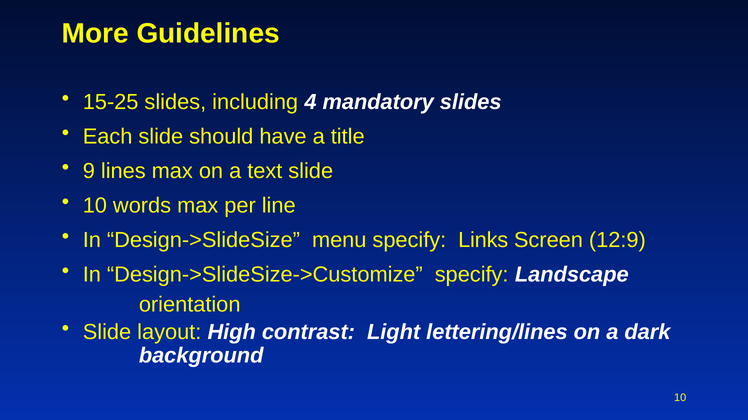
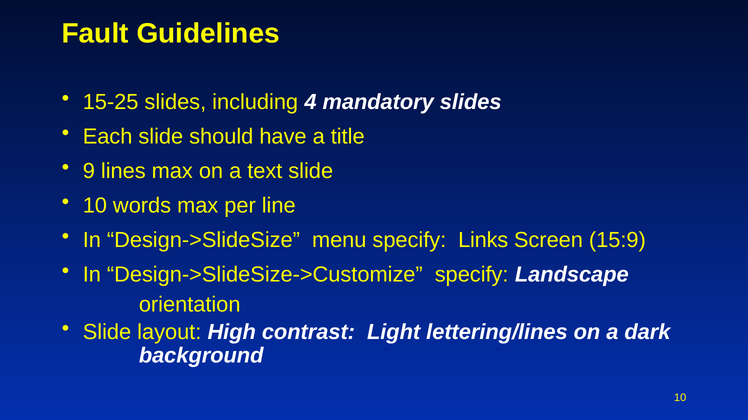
More: More -> Fault
12:9: 12:9 -> 15:9
